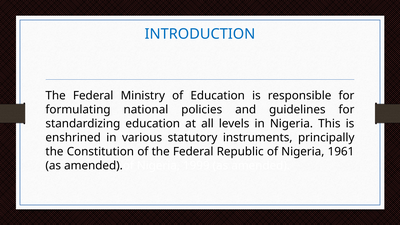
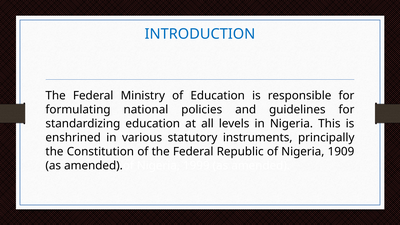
1961: 1961 -> 1909
